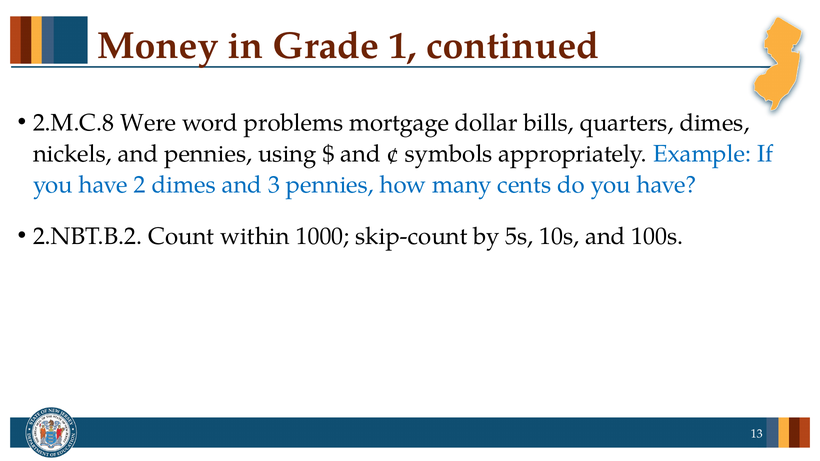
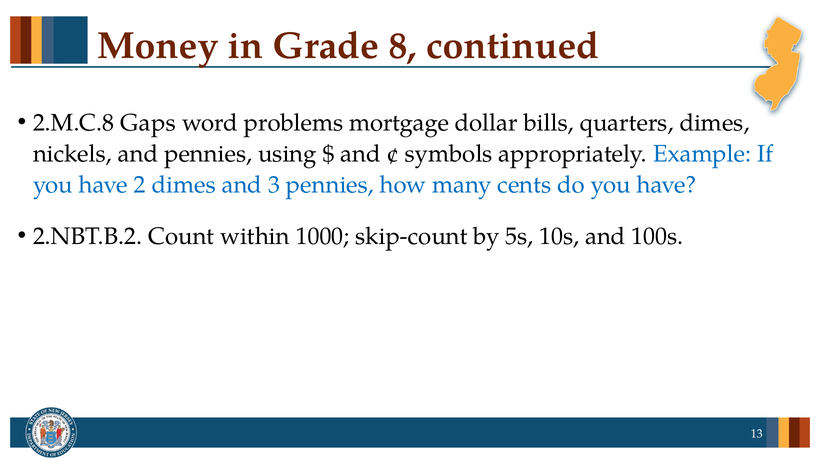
1: 1 -> 8
Were: Were -> Gaps
